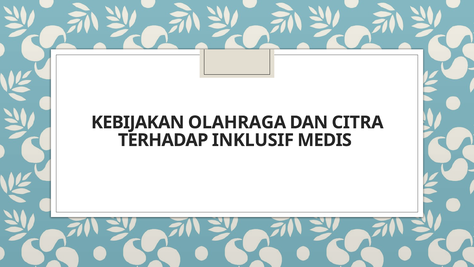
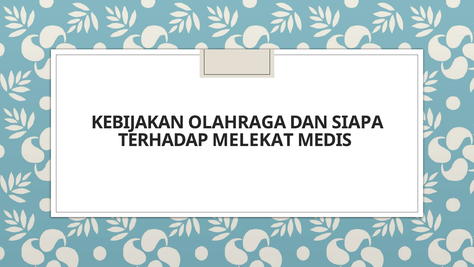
CITRA: CITRA -> SIAPA
INKLUSIF: INKLUSIF -> MELEKAT
